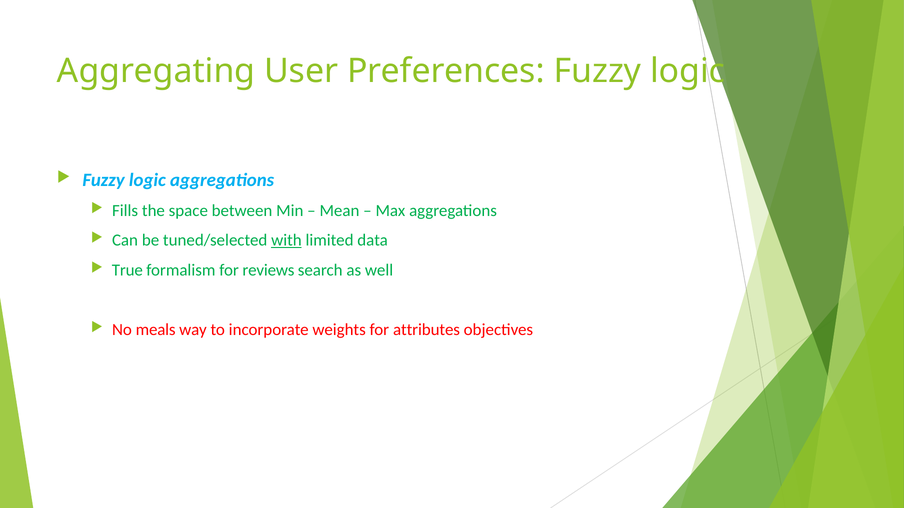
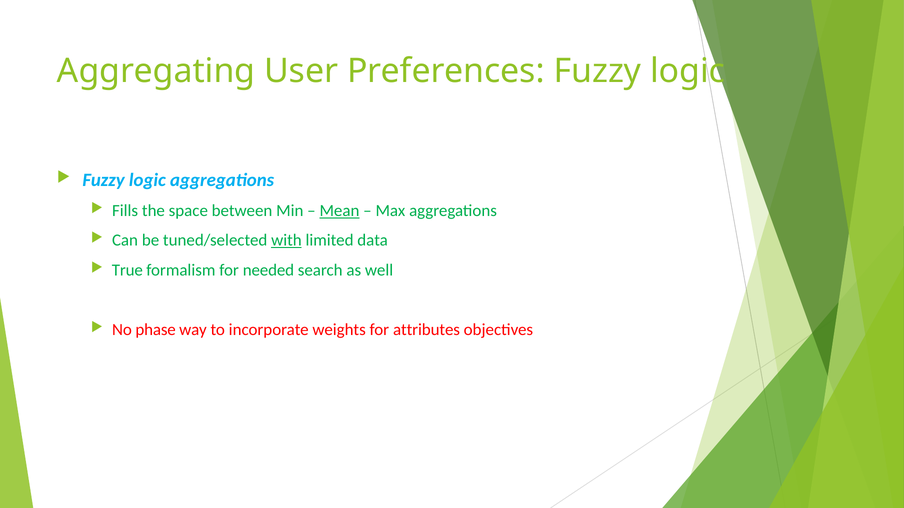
Mean underline: none -> present
reviews: reviews -> needed
meals: meals -> phase
